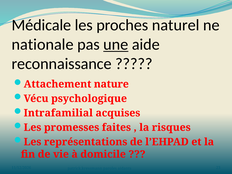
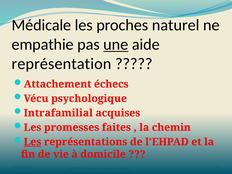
nationale: nationale -> empathie
reconnaissance: reconnaissance -> représentation
nature: nature -> échecs
risques: risques -> chemin
Les at (32, 142) underline: none -> present
